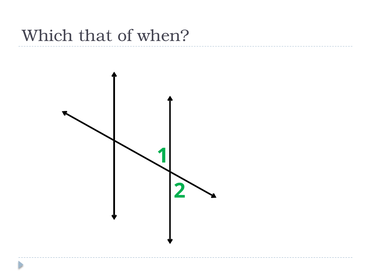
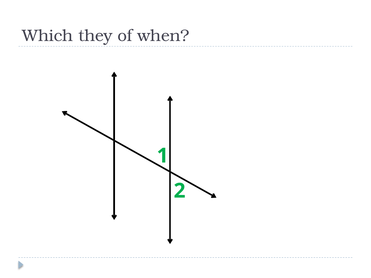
that: that -> they
